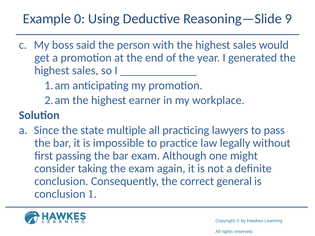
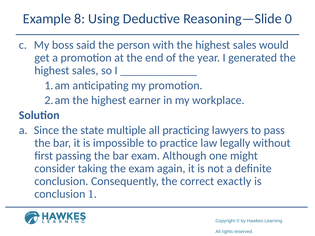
0: 0 -> 8
9: 9 -> 0
general: general -> exactly
